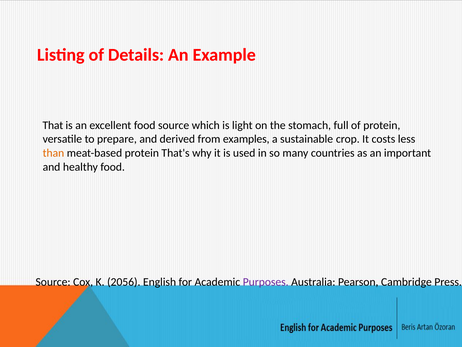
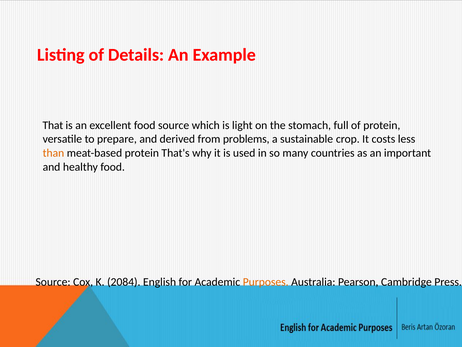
examples: examples -> problems
2056: 2056 -> 2084
Purposes colour: purple -> orange
